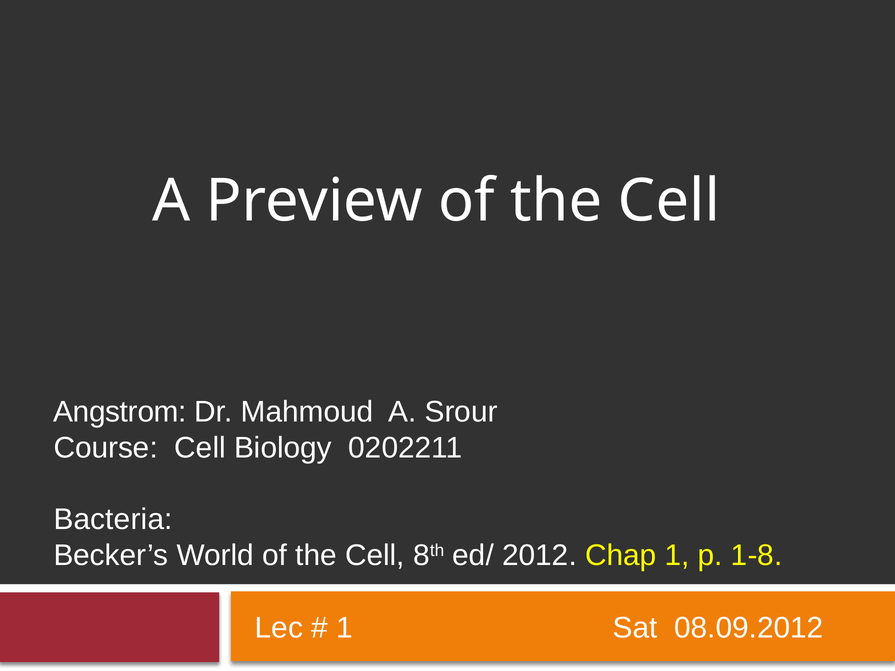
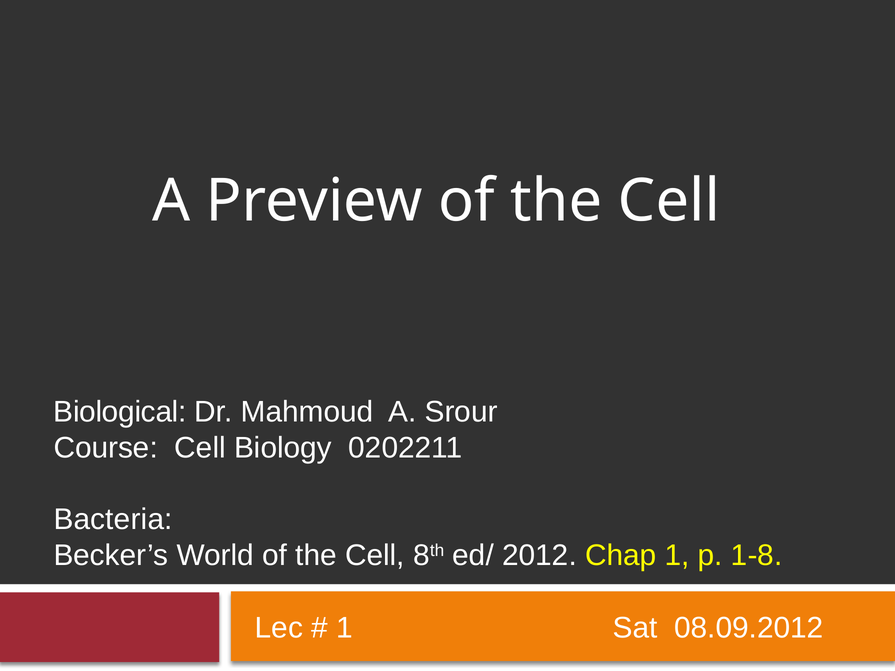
Angstrom: Angstrom -> Biological
